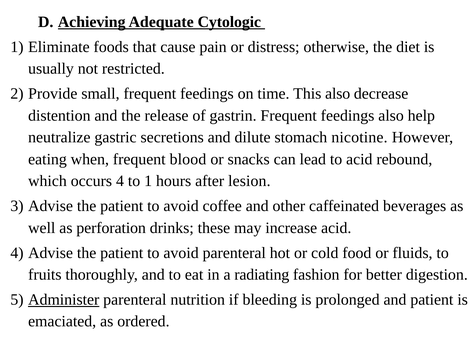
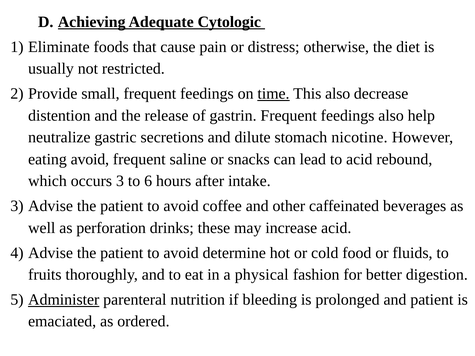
time underline: none -> present
eating when: when -> avoid
blood: blood -> saline
occurs 4: 4 -> 3
to 1: 1 -> 6
lesion: lesion -> intake
avoid parenteral: parenteral -> determine
radiating: radiating -> physical
